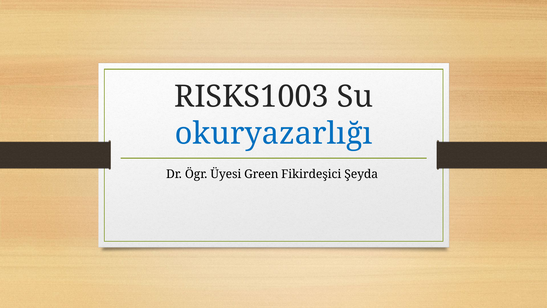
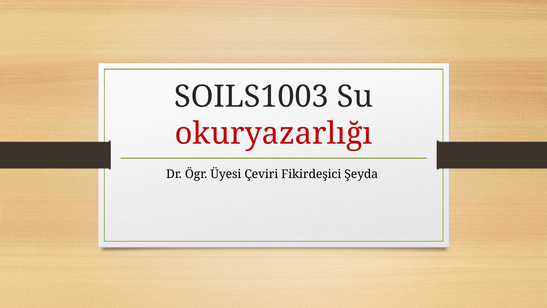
RISKS1003: RISKS1003 -> SOILS1003
okuryazarlığı colour: blue -> red
Green: Green -> Çeviri
